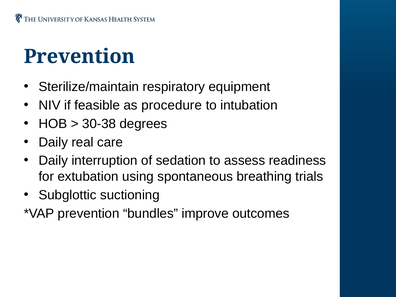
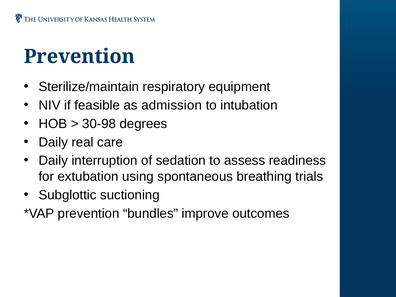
procedure: procedure -> admission
30-38: 30-38 -> 30-98
